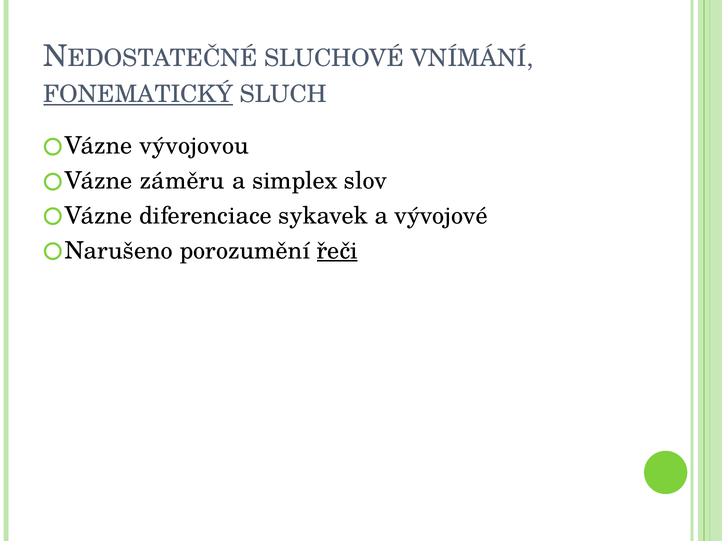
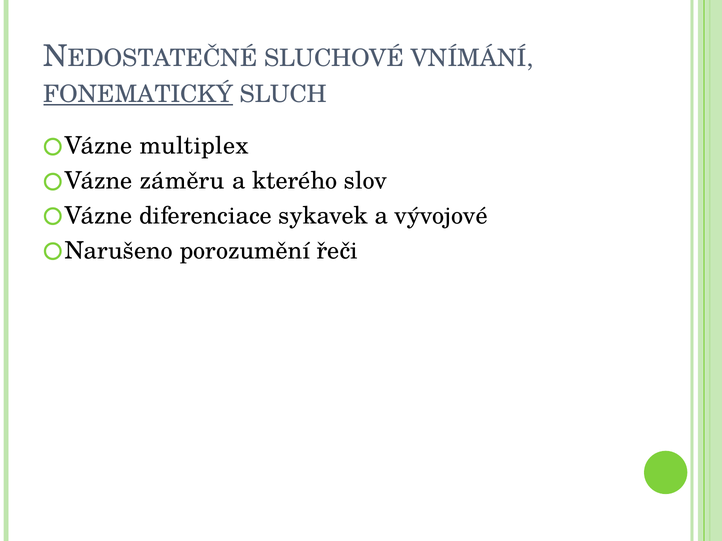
vývojovou: vývojovou -> multiplex
simplex: simplex -> kterého
řeči underline: present -> none
